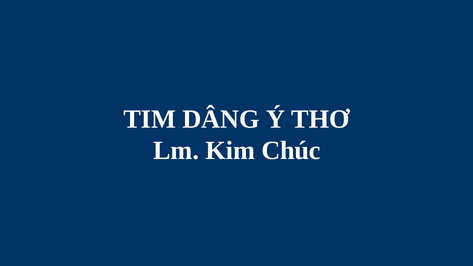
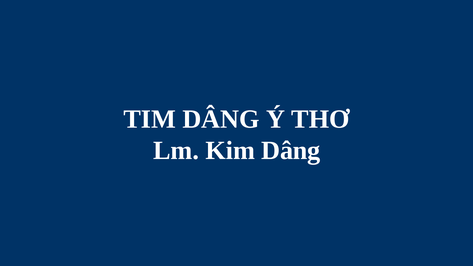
Kim Chúc: Chúc -> Dâng
